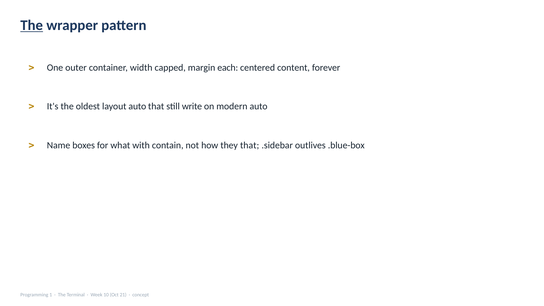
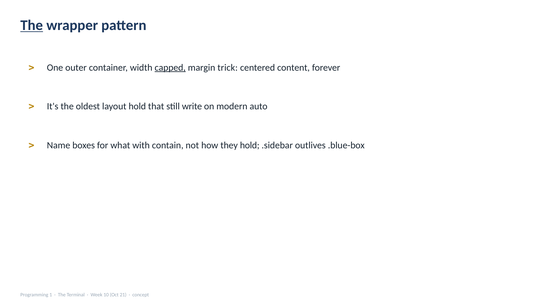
capped underline: none -> present
each: each -> trick
layout auto: auto -> hold
they that: that -> hold
